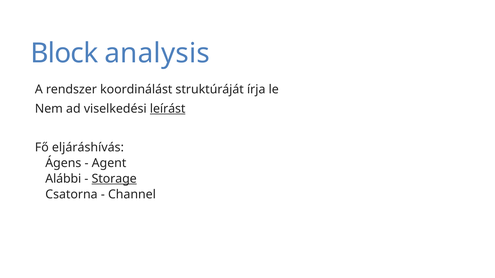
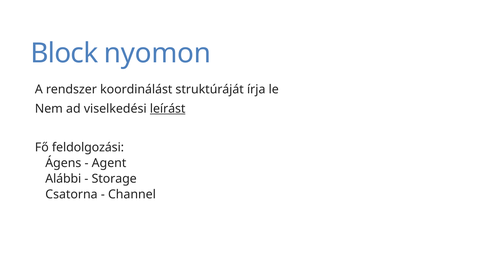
analysis: analysis -> nyomon
eljáráshívás: eljáráshívás -> feldolgozási
Storage underline: present -> none
